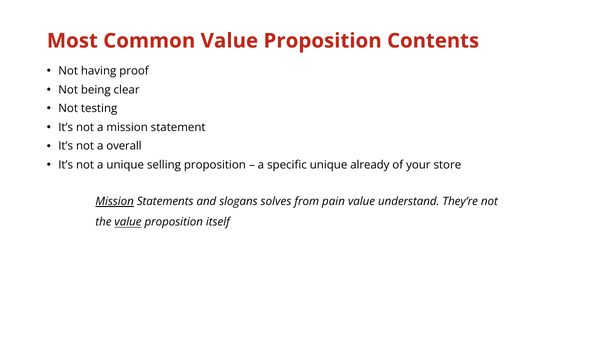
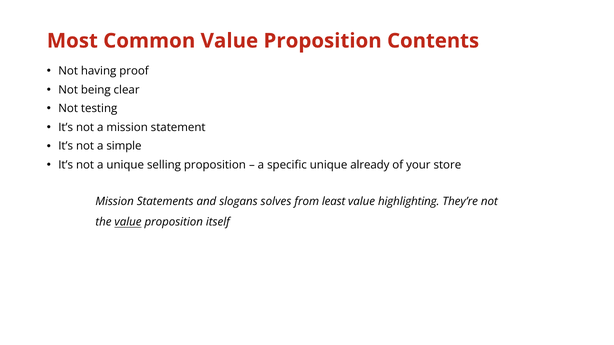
overall: overall -> simple
Mission at (115, 202) underline: present -> none
pain: pain -> least
understand: understand -> highlighting
